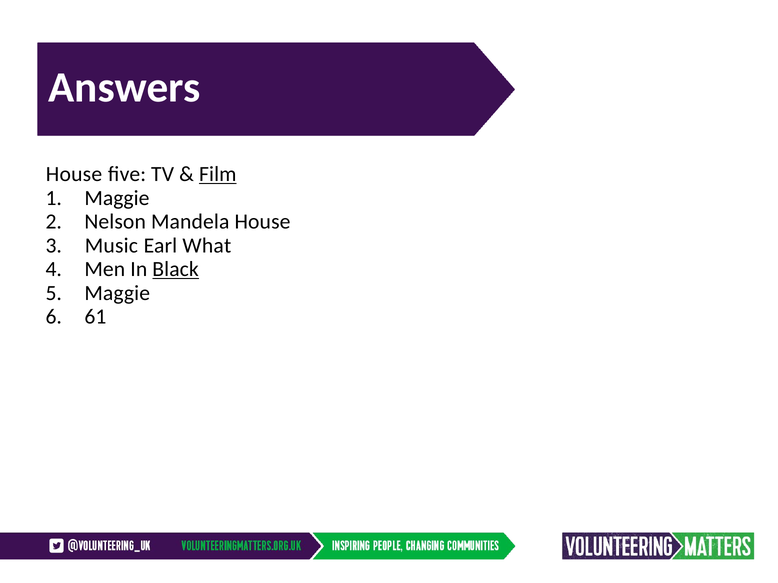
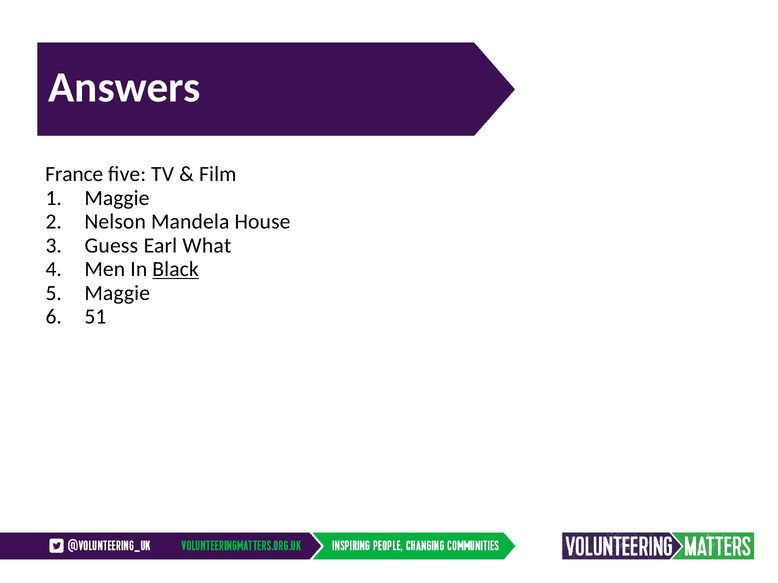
House at (74, 174): House -> France
Film underline: present -> none
Music: Music -> Guess
61: 61 -> 51
